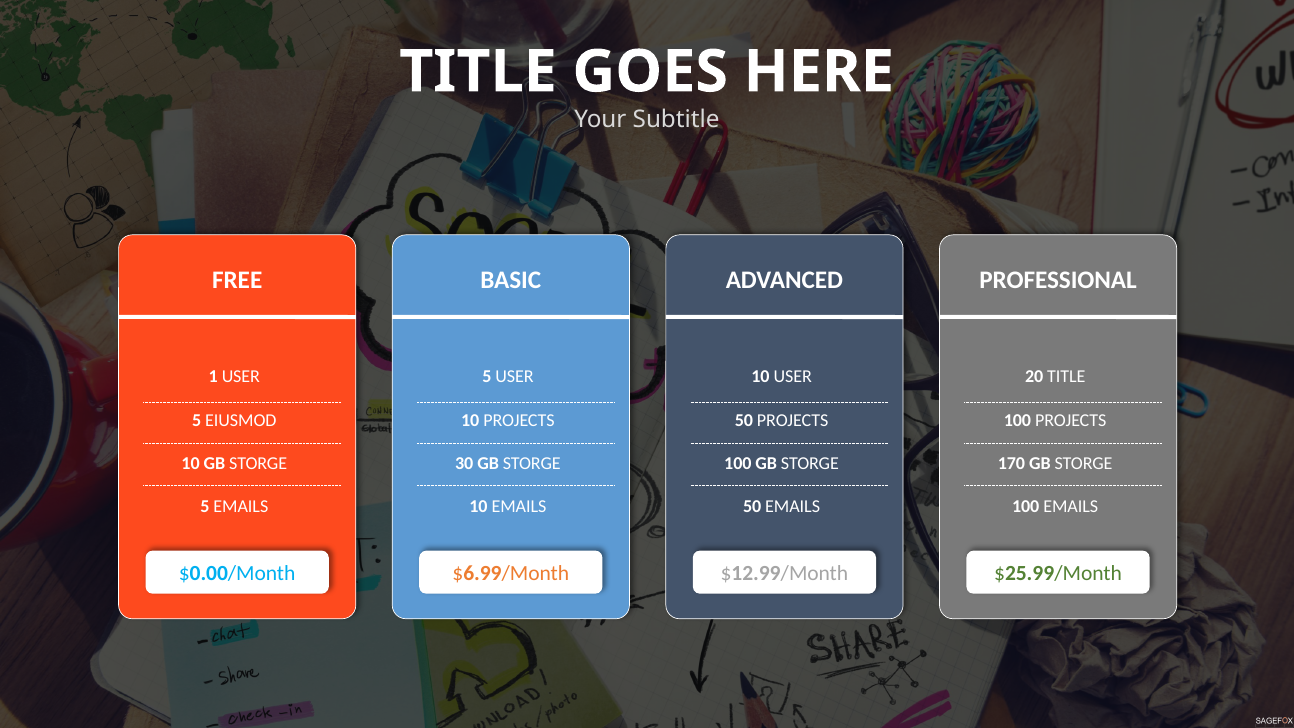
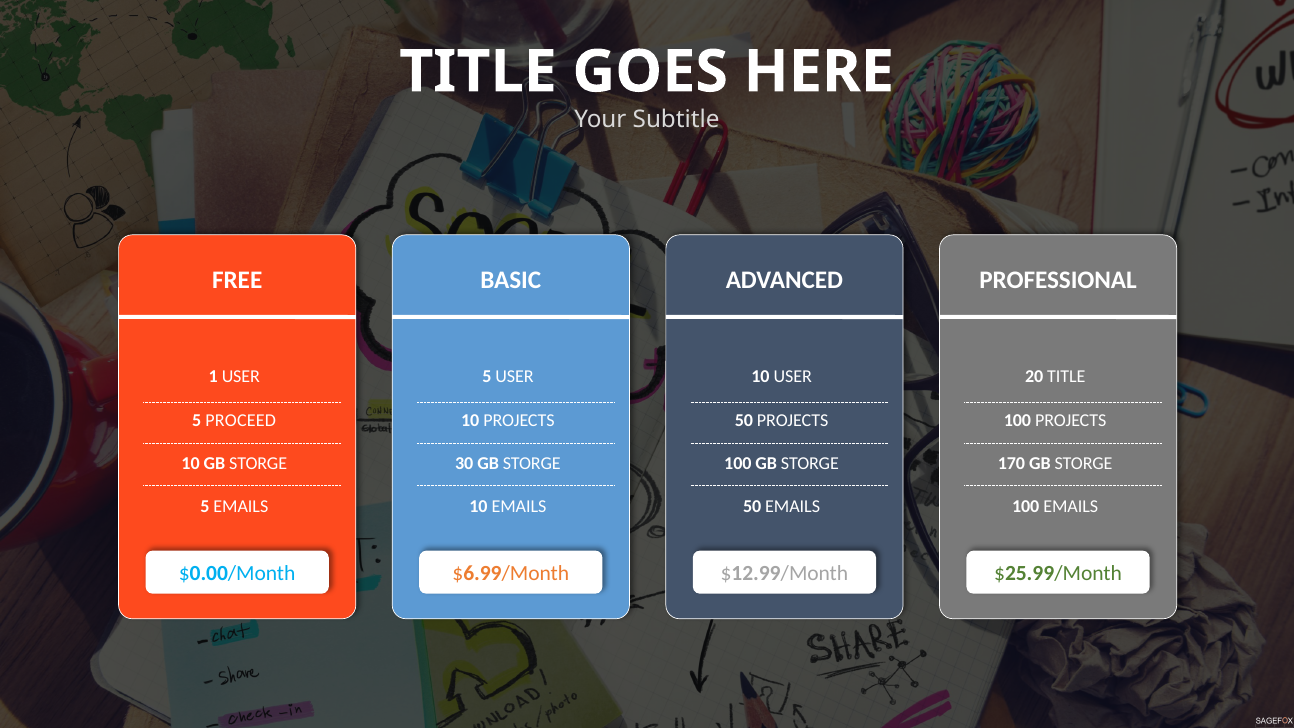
EIUSMOD: EIUSMOD -> PROCEED
